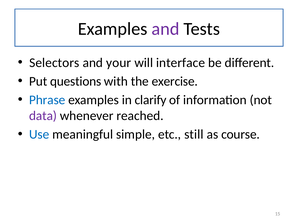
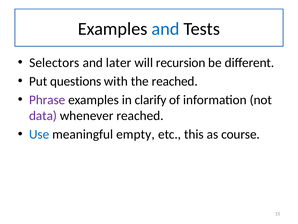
and at (165, 29) colour: purple -> blue
your: your -> later
interface: interface -> recursion
the exercise: exercise -> reached
Phrase colour: blue -> purple
simple: simple -> empty
still: still -> this
